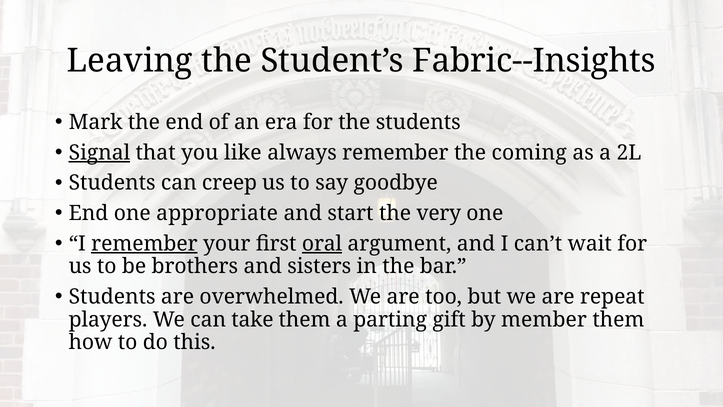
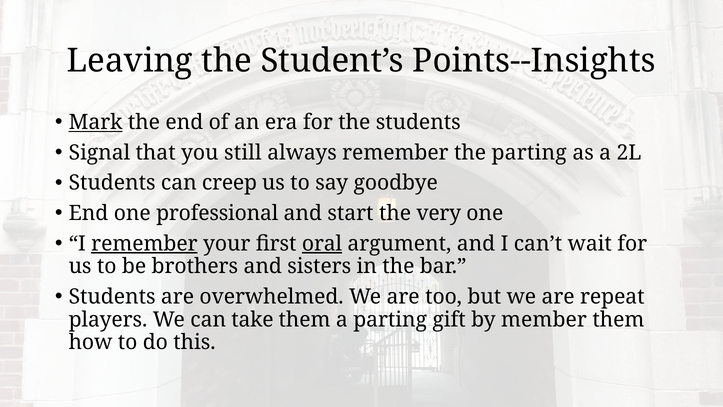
Fabric--Insights: Fabric--Insights -> Points--Insights
Mark underline: none -> present
Signal underline: present -> none
like: like -> still
the coming: coming -> parting
appropriate: appropriate -> professional
